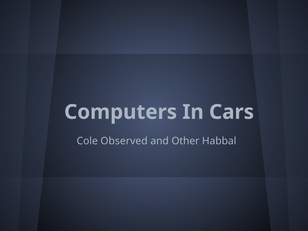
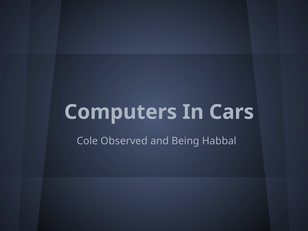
Other: Other -> Being
